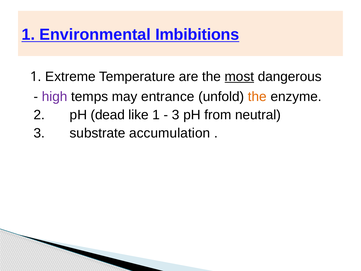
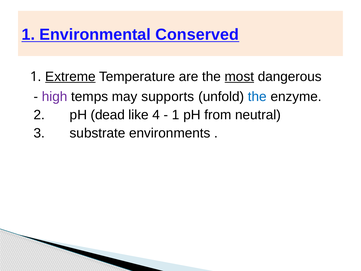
Imbibitions: Imbibitions -> Conserved
Extreme underline: none -> present
entrance: entrance -> supports
the at (257, 96) colour: orange -> blue
like 1: 1 -> 4
3 at (176, 115): 3 -> 1
accumulation: accumulation -> environments
